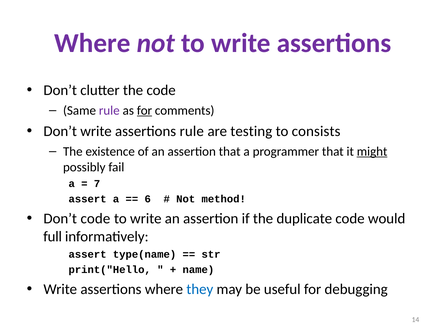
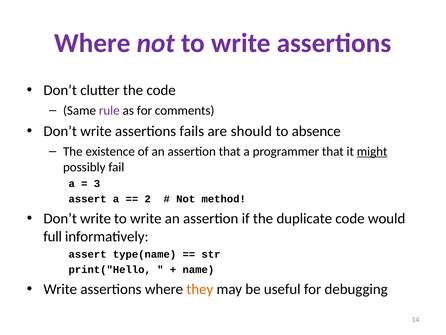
for at (144, 110) underline: present -> none
assertions rule: rule -> fails
testing: testing -> should
consists: consists -> absence
7: 7 -> 3
6: 6 -> 2
code at (95, 218): code -> write
they colour: blue -> orange
